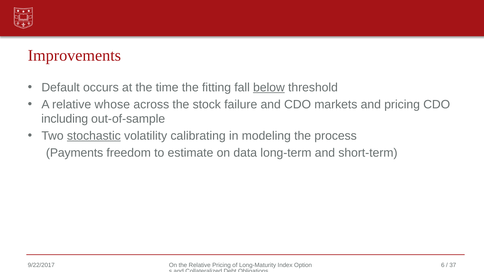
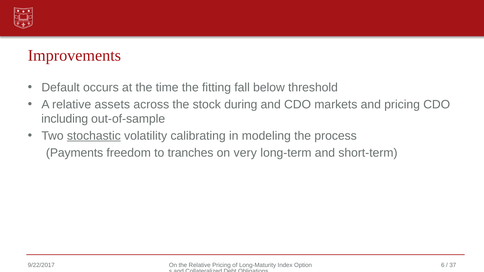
below underline: present -> none
whose: whose -> assets
failure: failure -> during
estimate: estimate -> tranches
data: data -> very
